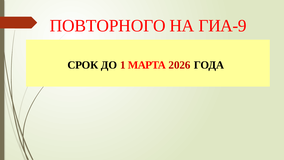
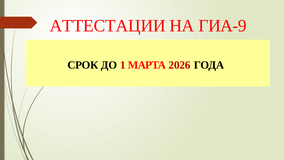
ПОВТОРНОГО: ПОВТОРНОГО -> АТТЕСТАЦИИ
